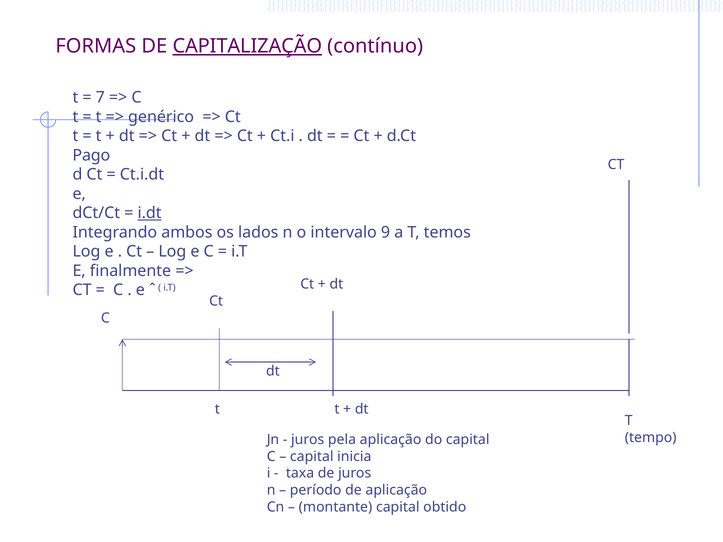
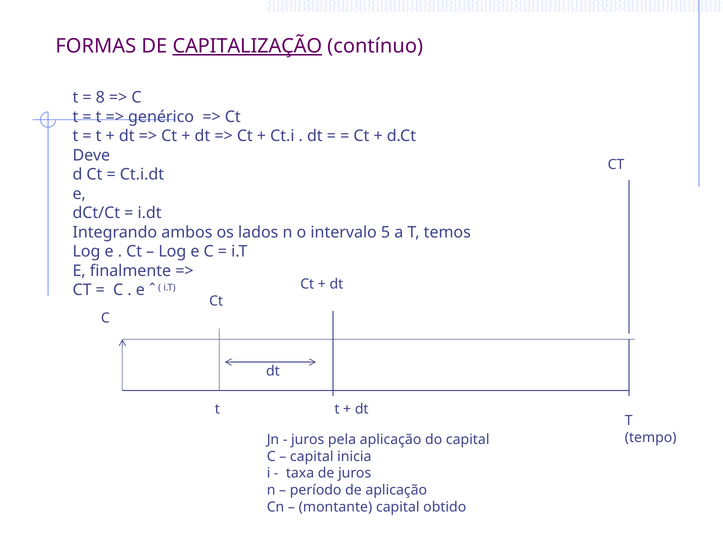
7: 7 -> 8
Pago: Pago -> Deve
i.dt underline: present -> none
9: 9 -> 5
